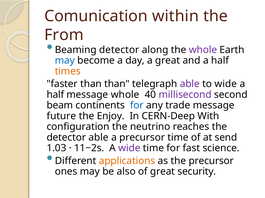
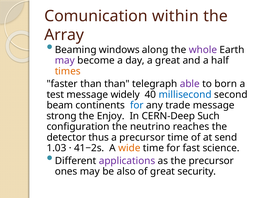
From: From -> Array
Beaming detector: detector -> windows
may at (65, 61) colour: blue -> purple
to wide: wide -> born
half at (55, 95): half -> test
message whole: whole -> widely
millisecond colour: purple -> blue
future: future -> strong
With: With -> Such
detector able: able -> thus
11−2s: 11−2s -> 41−2s
wide at (129, 149) colour: purple -> orange
applications colour: orange -> purple
